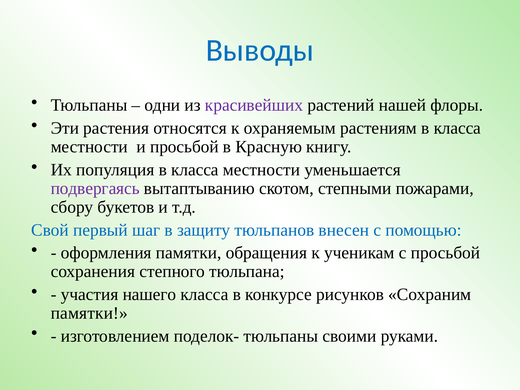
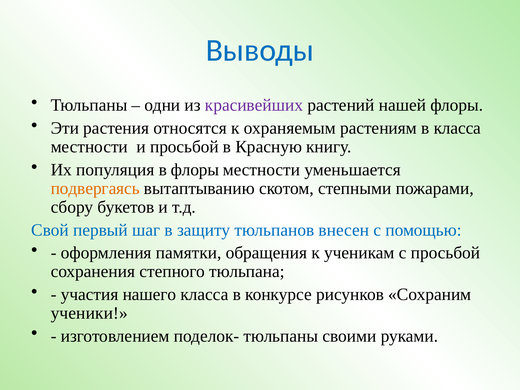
популяция в класса: класса -> флоры
подвергаясь colour: purple -> orange
памятки at (89, 313): памятки -> ученики
